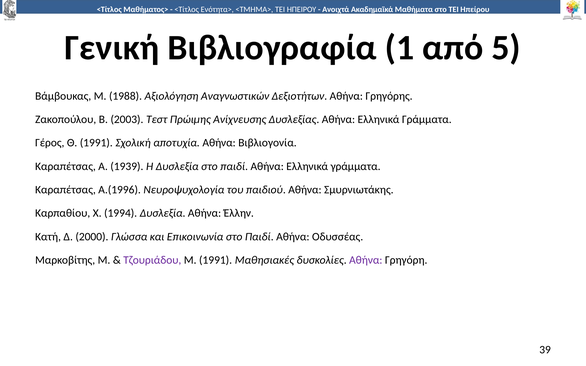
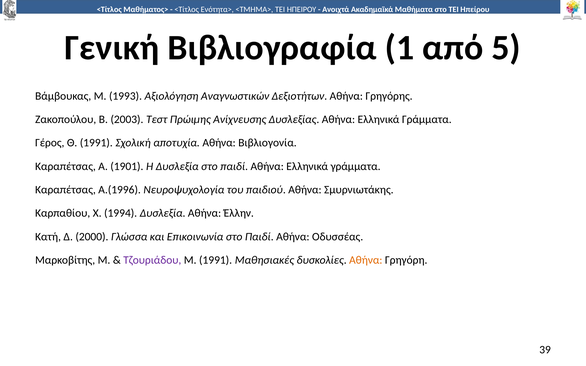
1988: 1988 -> 1993
1939: 1939 -> 1901
Αθήνα at (366, 260) colour: purple -> orange
